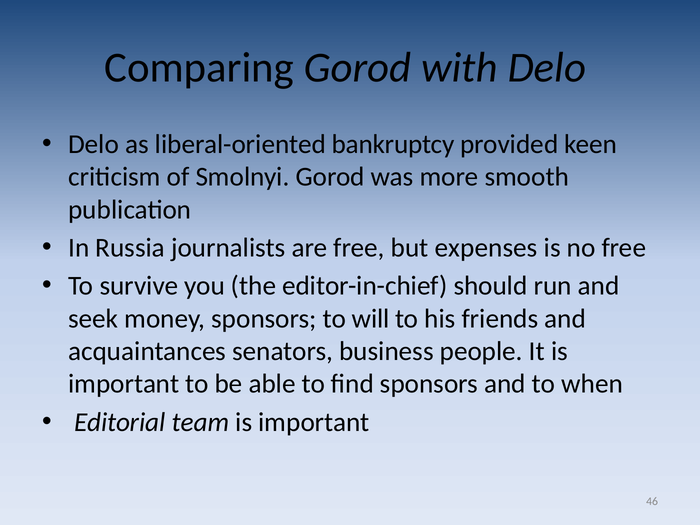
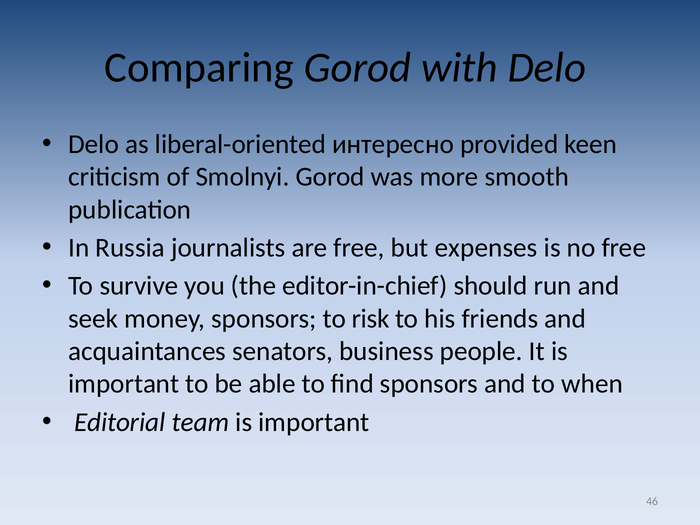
bankruptcy: bankruptcy -> интересно
will: will -> risk
